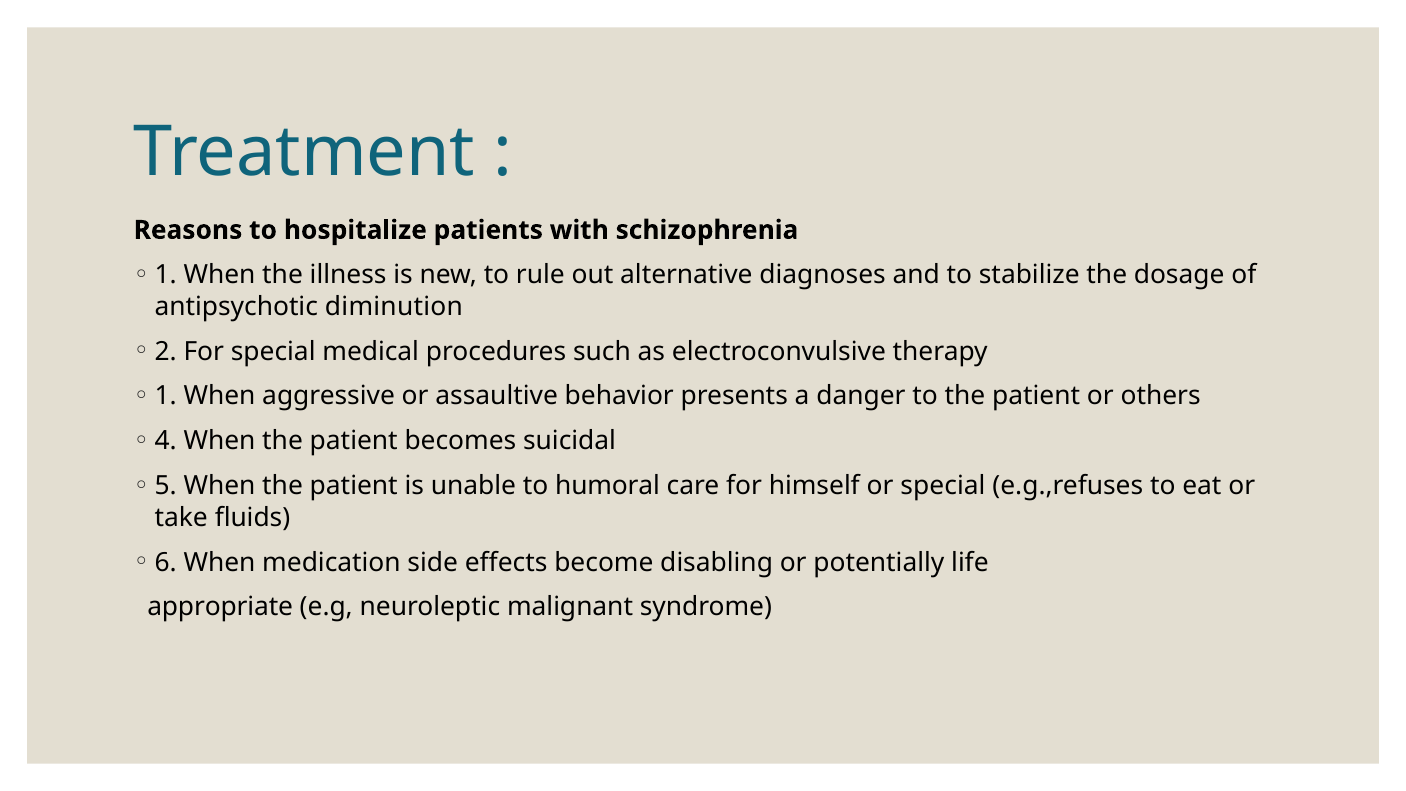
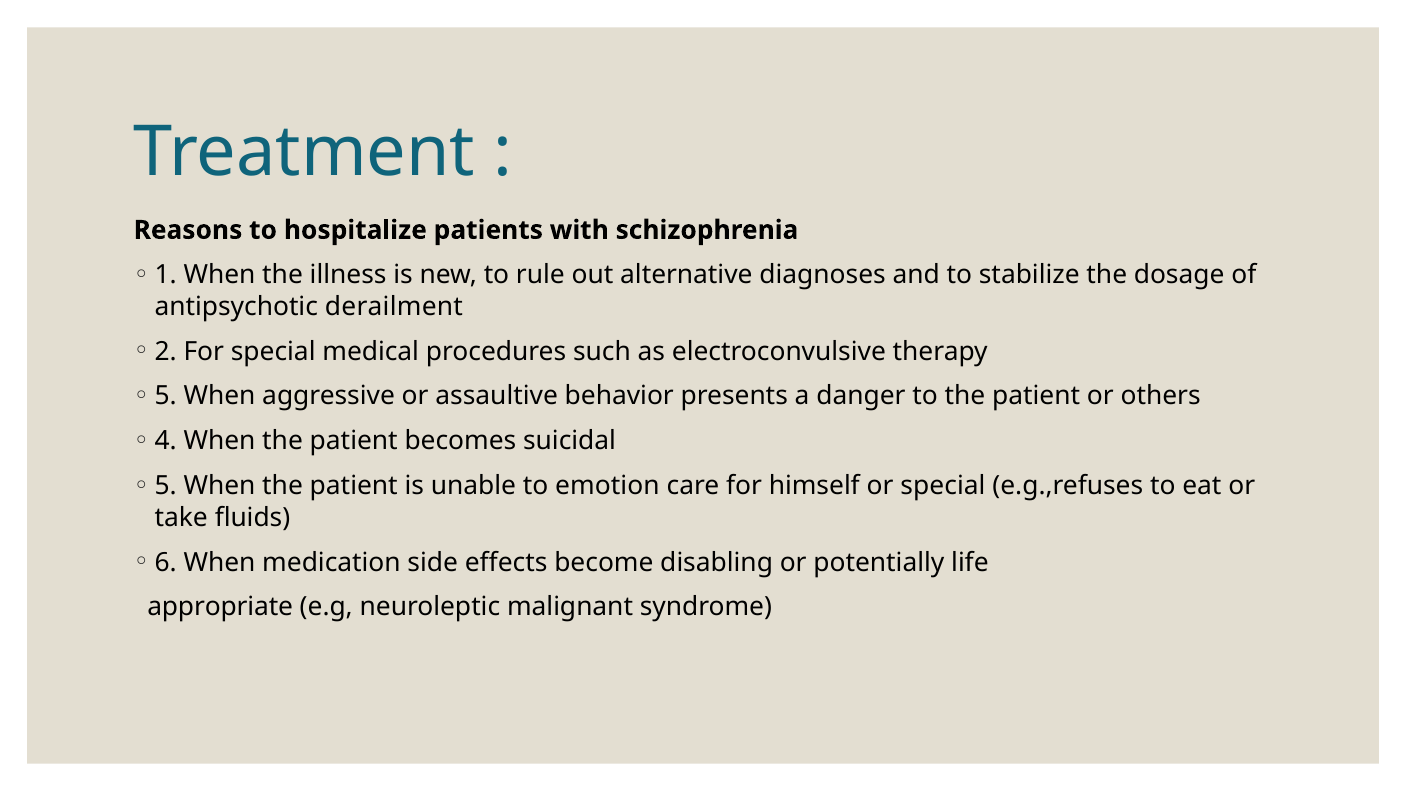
diminution: diminution -> derailment
1 at (166, 396): 1 -> 5
humoral: humoral -> emotion
